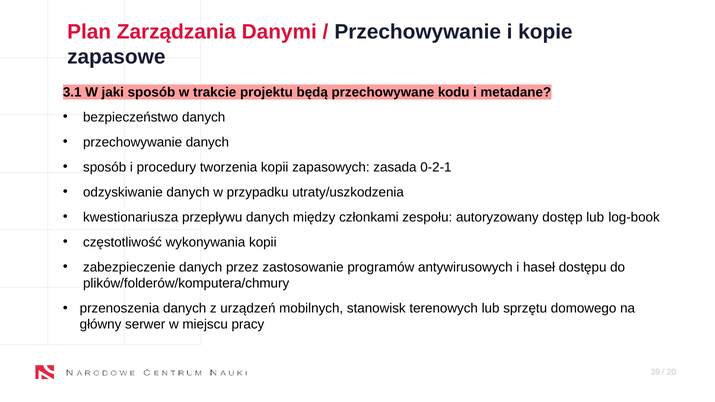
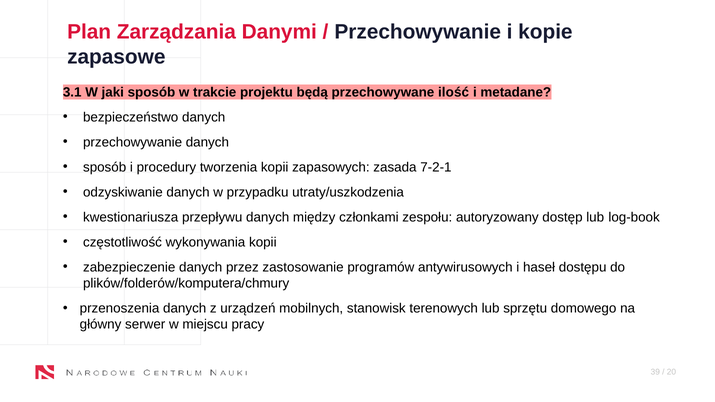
kodu: kodu -> ilość
0-2-1: 0-2-1 -> 7-2-1
